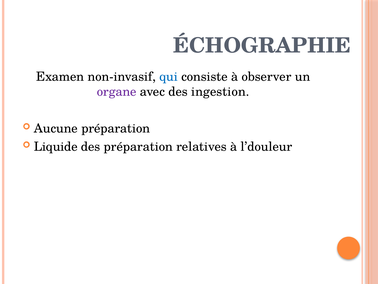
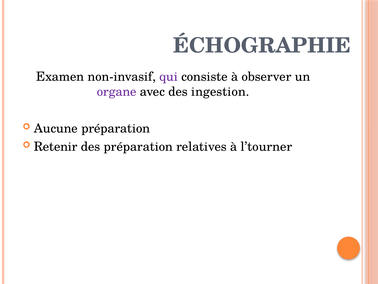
qui colour: blue -> purple
Liquide: Liquide -> Retenir
l’douleur: l’douleur -> l’tourner
